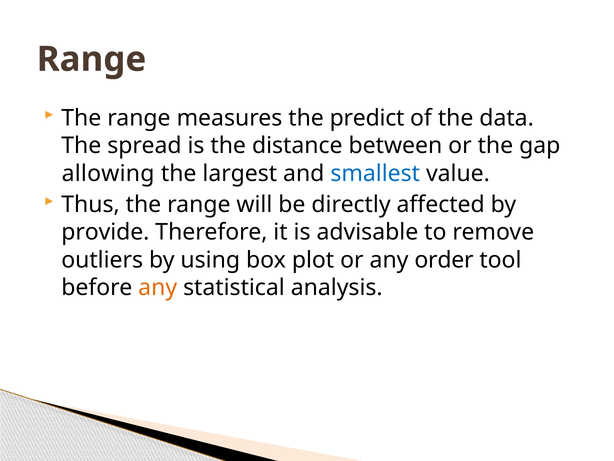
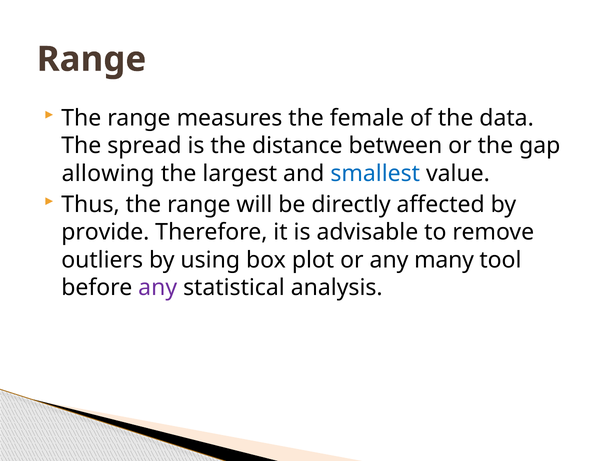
predict: predict -> female
order: order -> many
any at (158, 287) colour: orange -> purple
